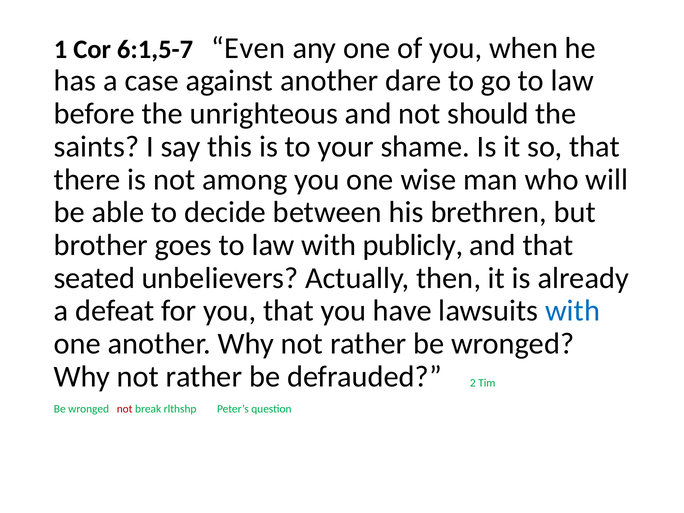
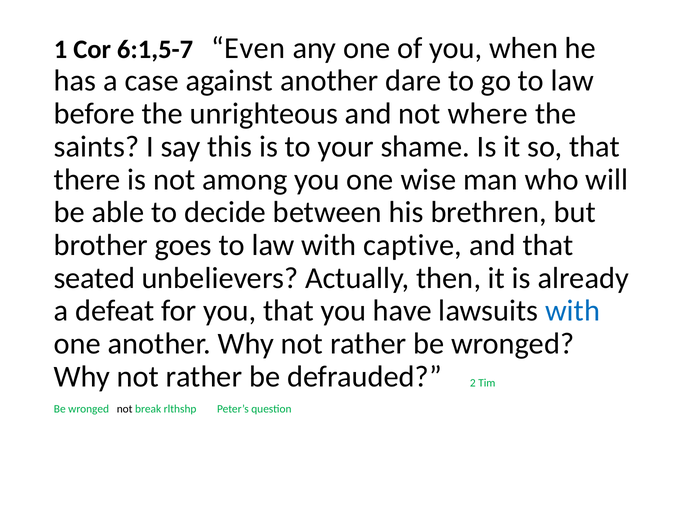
should: should -> where
publicly: publicly -> captive
not at (125, 409) colour: red -> black
